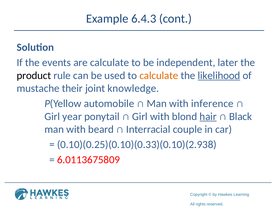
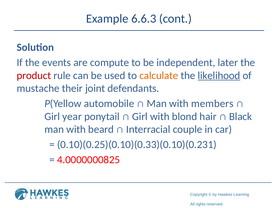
6.4.3: 6.4.3 -> 6.6.3
are calculate: calculate -> compute
product colour: black -> red
knowledge: knowledge -> defendants
inference: inference -> members
hair underline: present -> none
0.10)(0.25)(0.10)(0.33)(0.10)(2.938: 0.10)(0.25)(0.10)(0.33)(0.10)(2.938 -> 0.10)(0.25)(0.10)(0.33)(0.10)(0.231
6.0113675809: 6.0113675809 -> 4.0000000825
